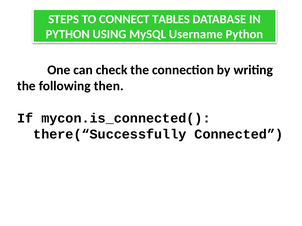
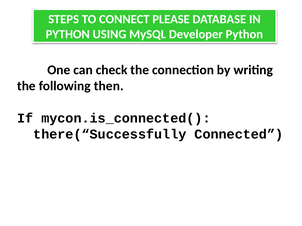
TABLES: TABLES -> PLEASE
Username: Username -> Developer
